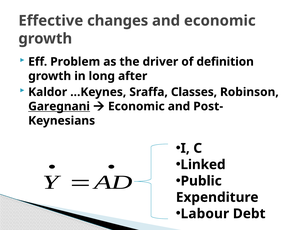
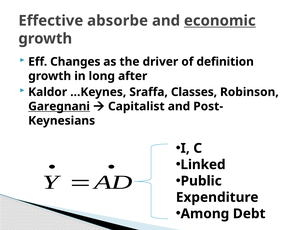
changes: changes -> absorbe
economic at (220, 21) underline: none -> present
Problem: Problem -> Changes
Economic at (136, 106): Economic -> Capitalist
Labour: Labour -> Among
